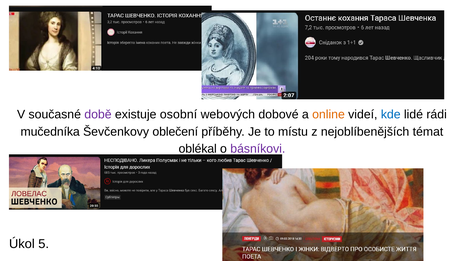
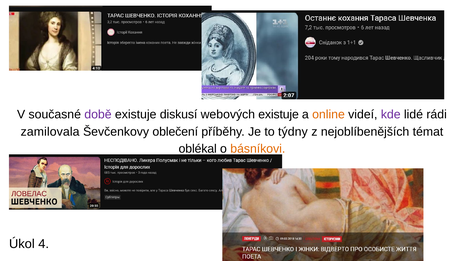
osobní: osobní -> diskusí
webových dobové: dobové -> existuje
kde colour: blue -> purple
mučedníka: mučedníka -> zamilovala
místu: místu -> týdny
básníkovi colour: purple -> orange
5: 5 -> 4
